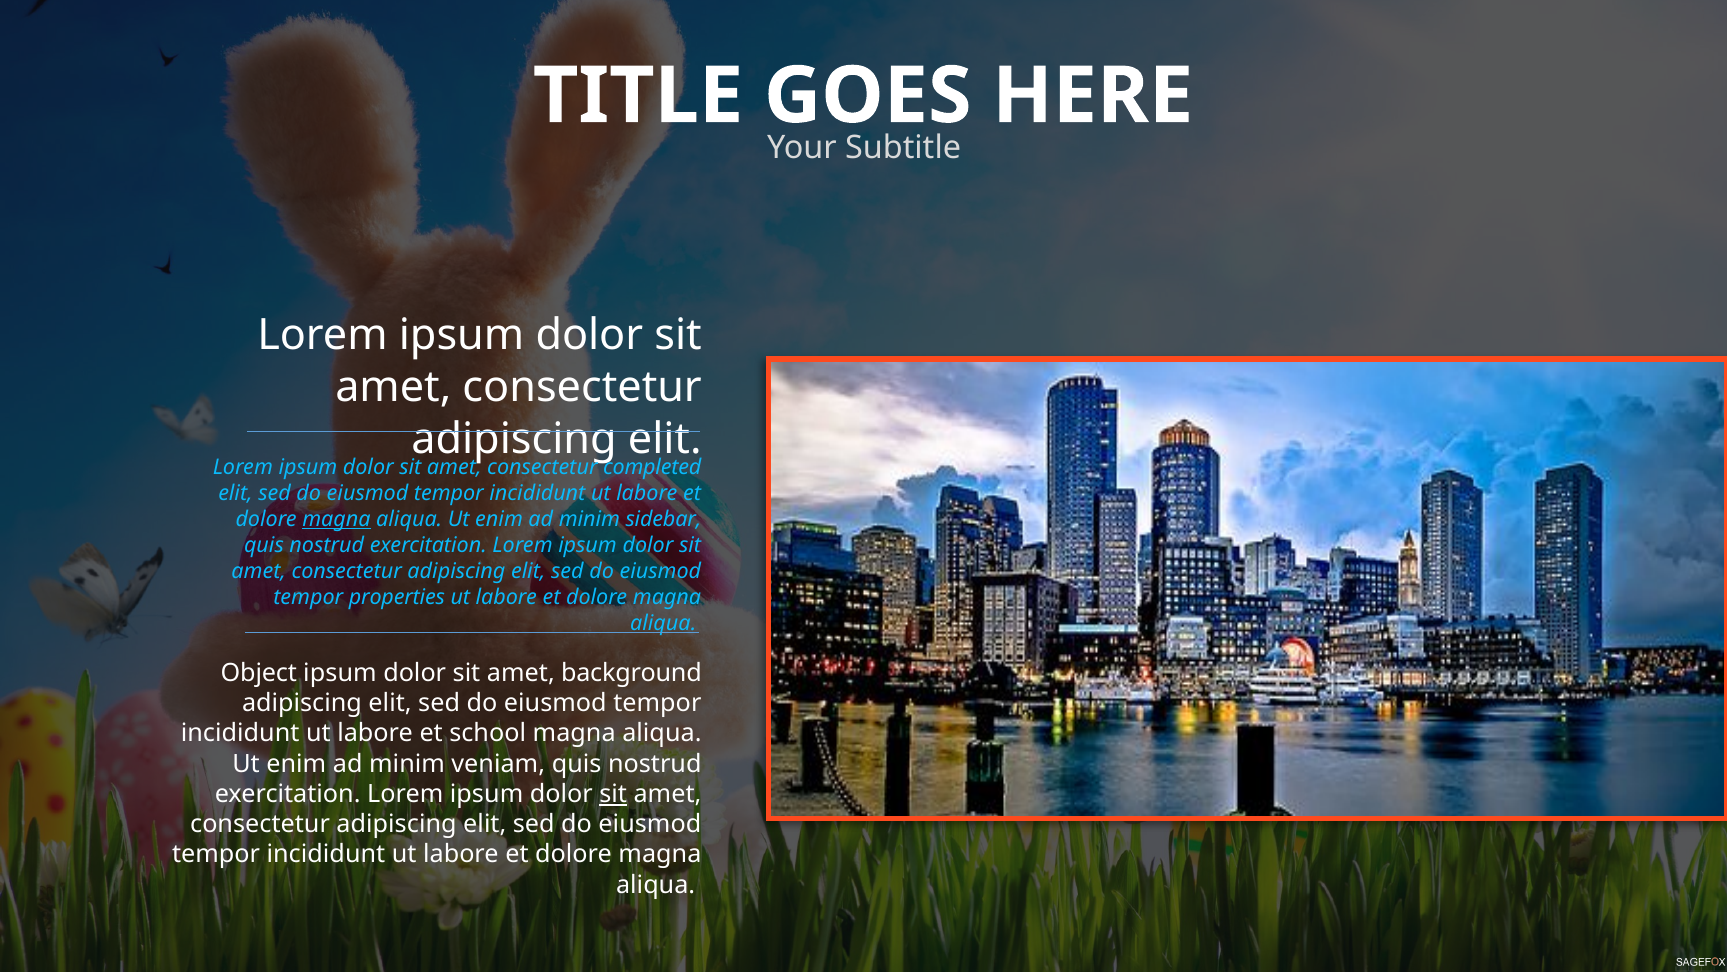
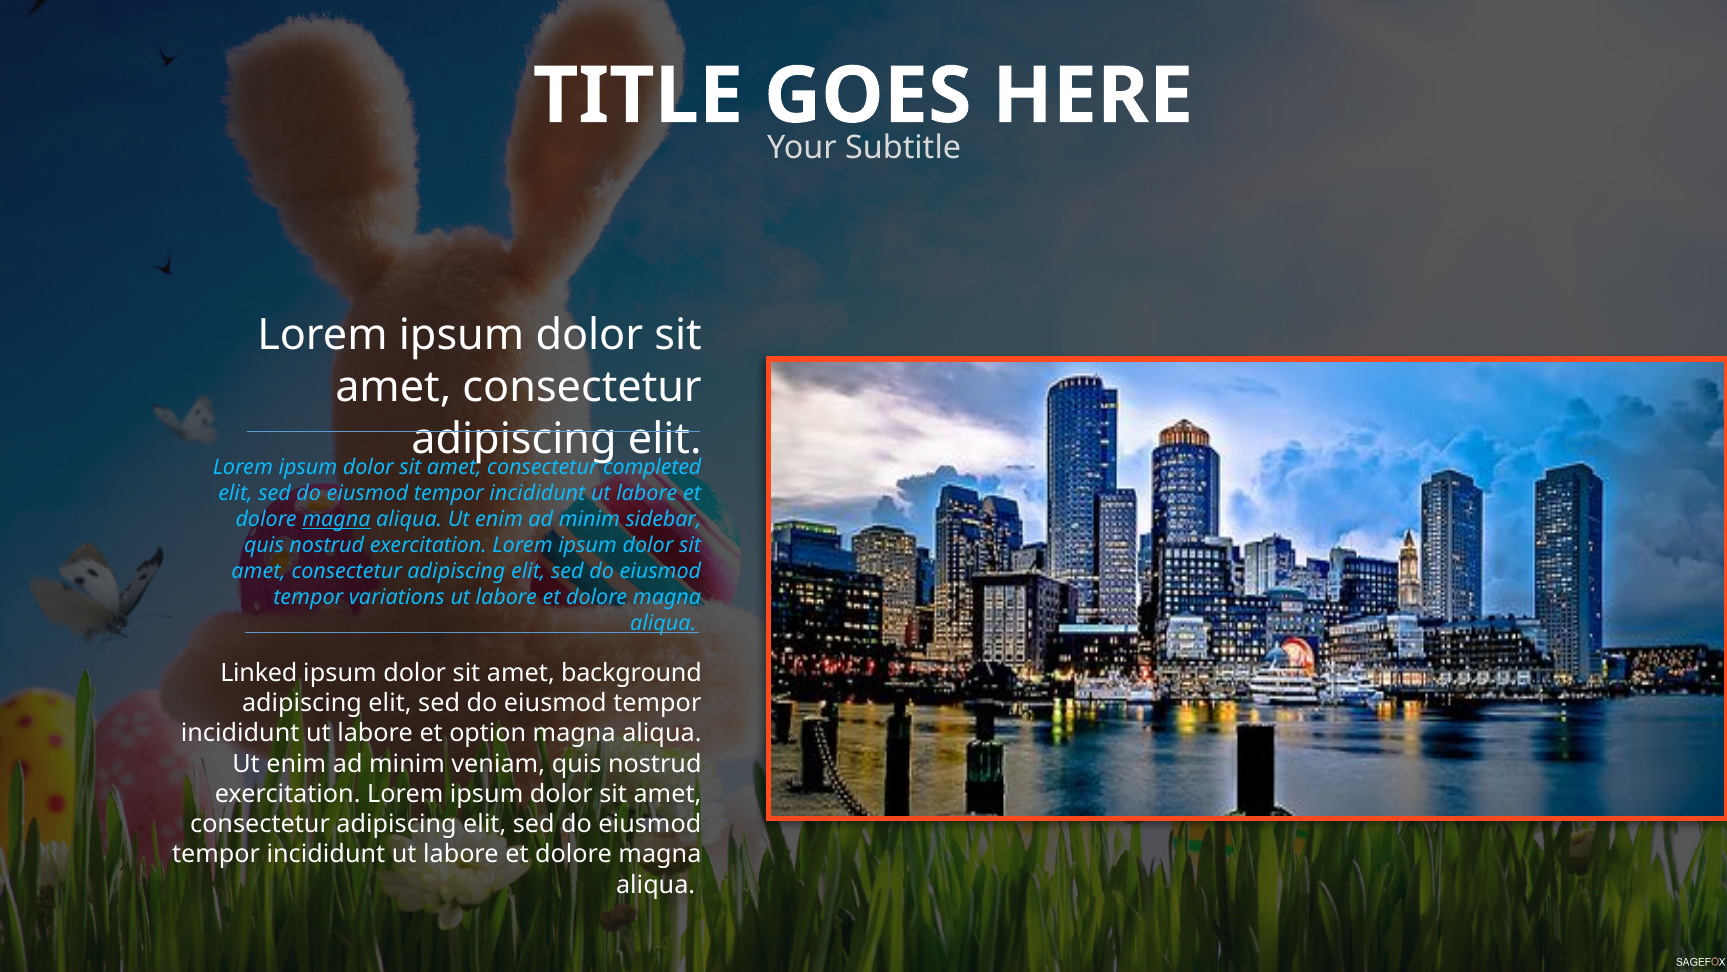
properties: properties -> variations
Object: Object -> Linked
school: school -> option
sit at (613, 794) underline: present -> none
